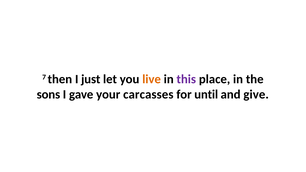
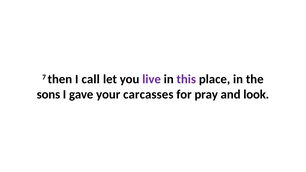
just: just -> call
live colour: orange -> purple
until: until -> pray
give: give -> look
